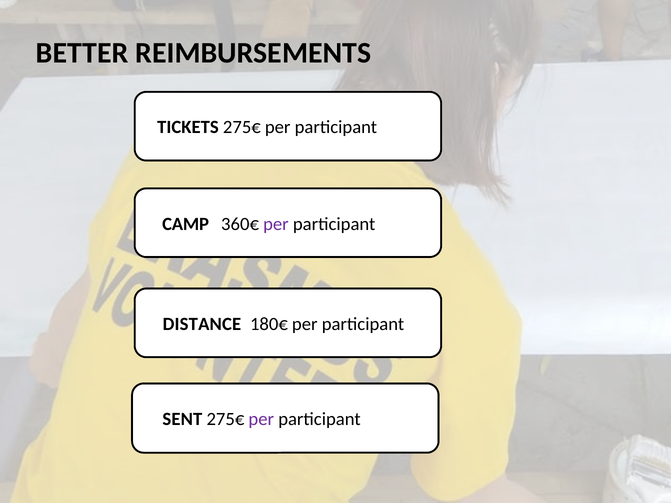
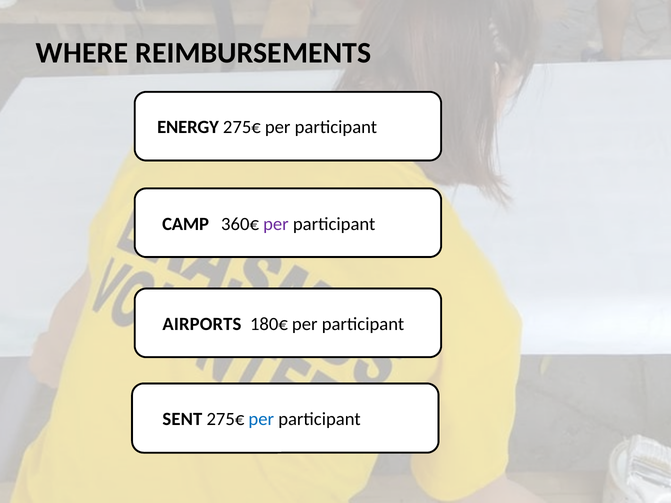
BETTER: BETTER -> WHERE
TICKETS: TICKETS -> ENERGY
DISTANCE: DISTANCE -> AIRPORTS
per at (261, 419) colour: purple -> blue
